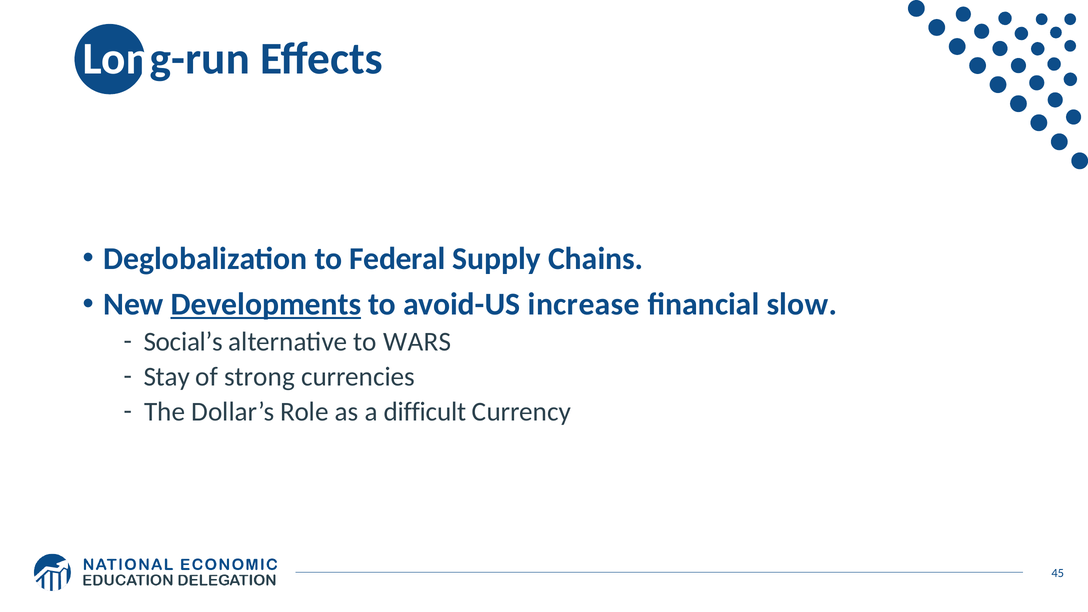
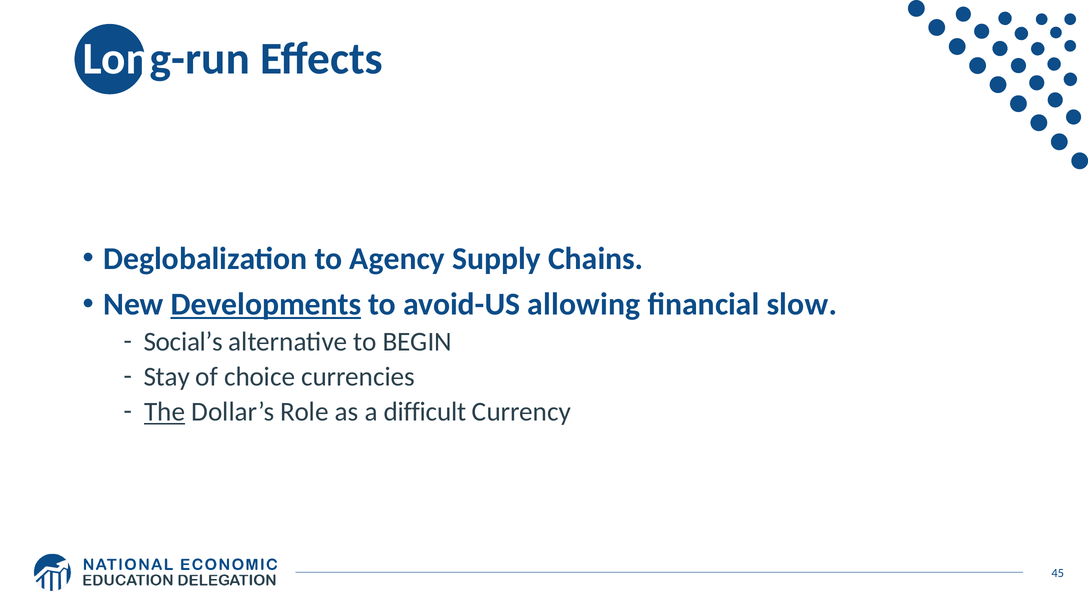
Federal: Federal -> Agency
increase: increase -> allowing
WARS: WARS -> BEGIN
strong: strong -> choice
The underline: none -> present
